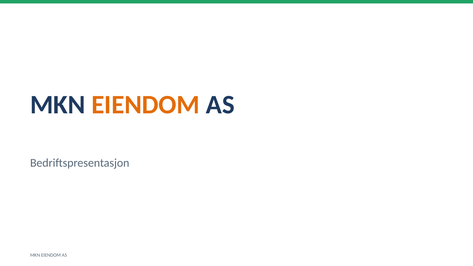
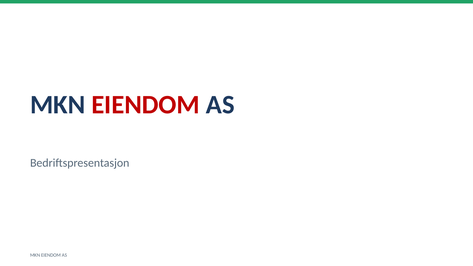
EIENDOM at (146, 105) colour: orange -> red
